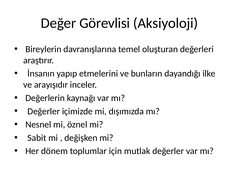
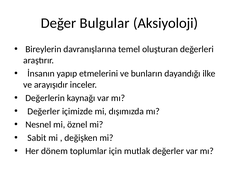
Görevlisi: Görevlisi -> Bulgular
